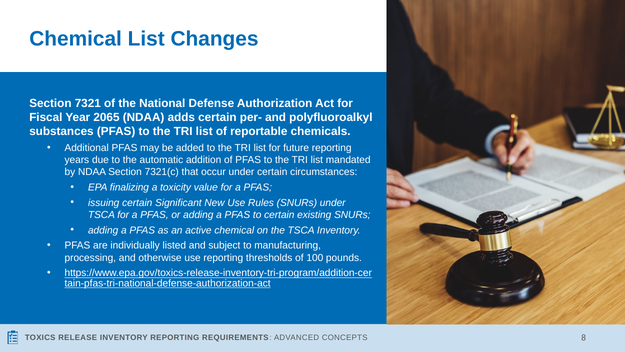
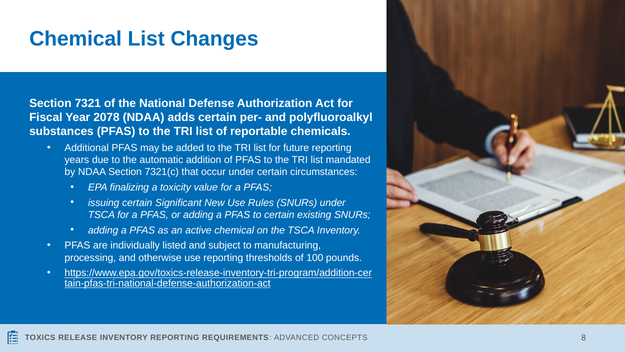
2065: 2065 -> 2078
